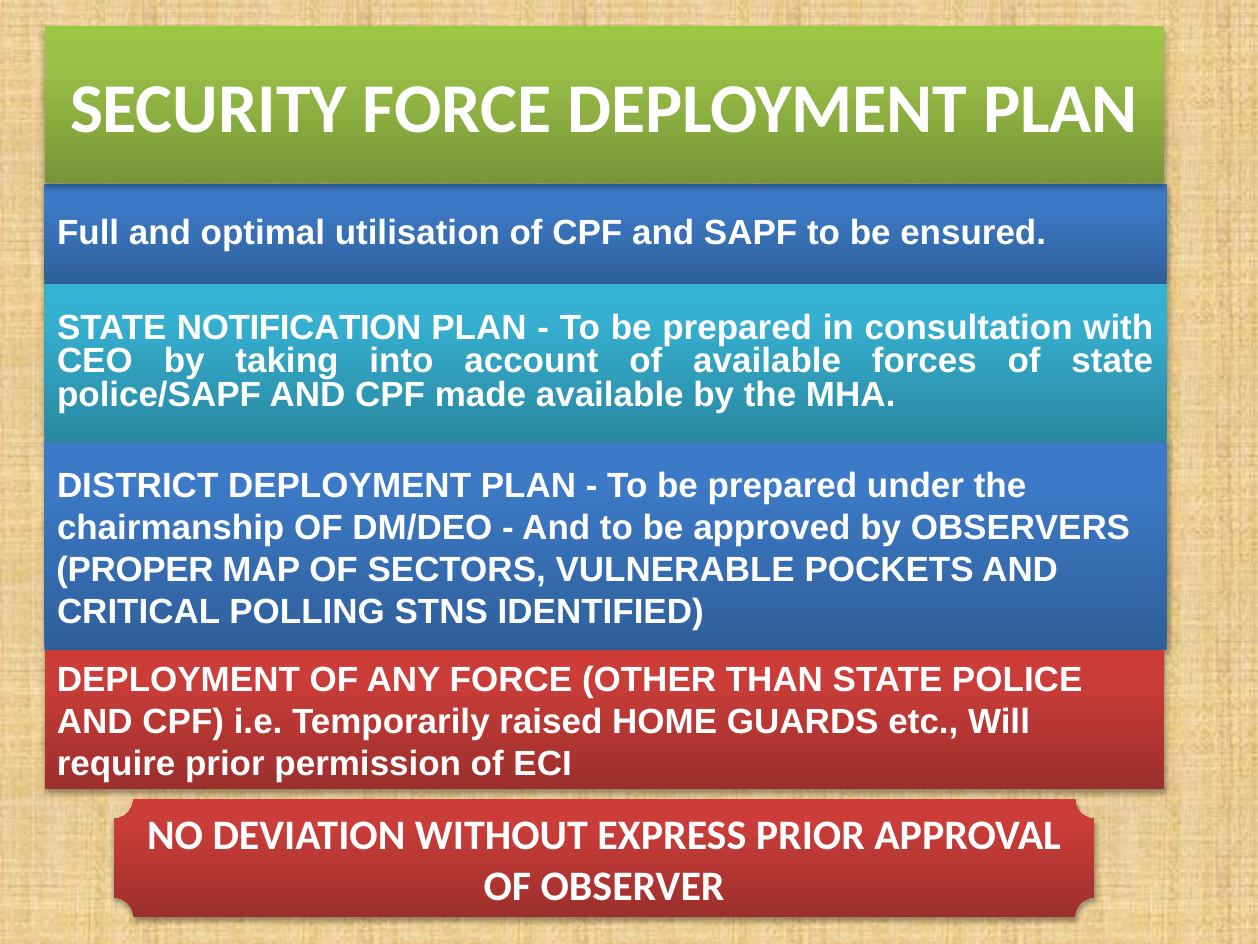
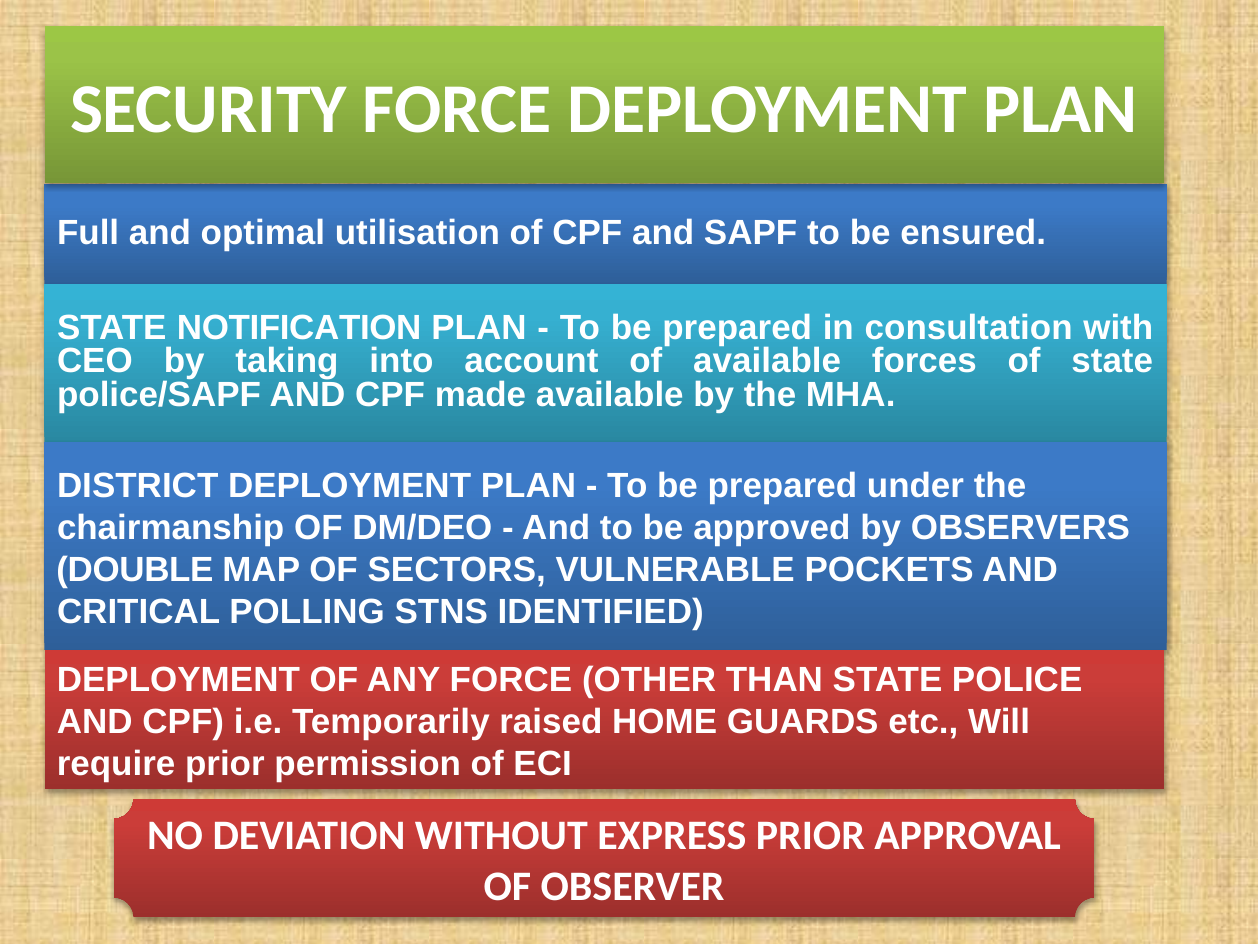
PROPER: PROPER -> DOUBLE
